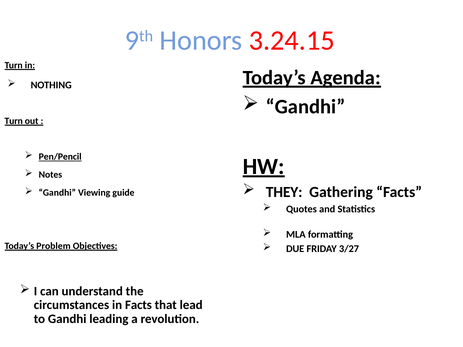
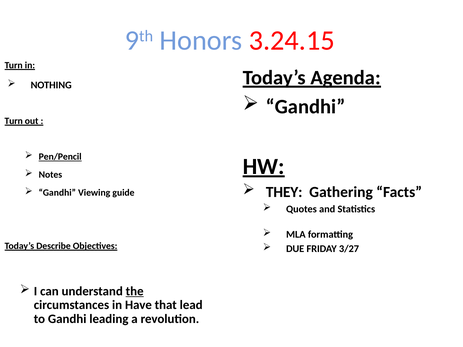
Problem: Problem -> Describe
the underline: none -> present
in Facts: Facts -> Have
